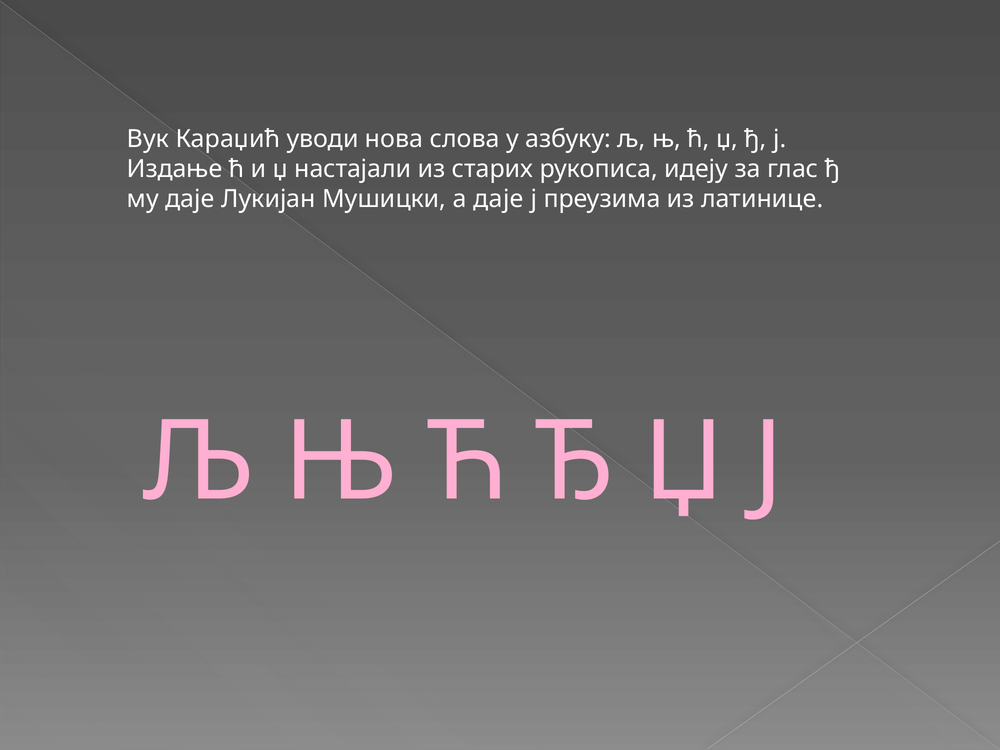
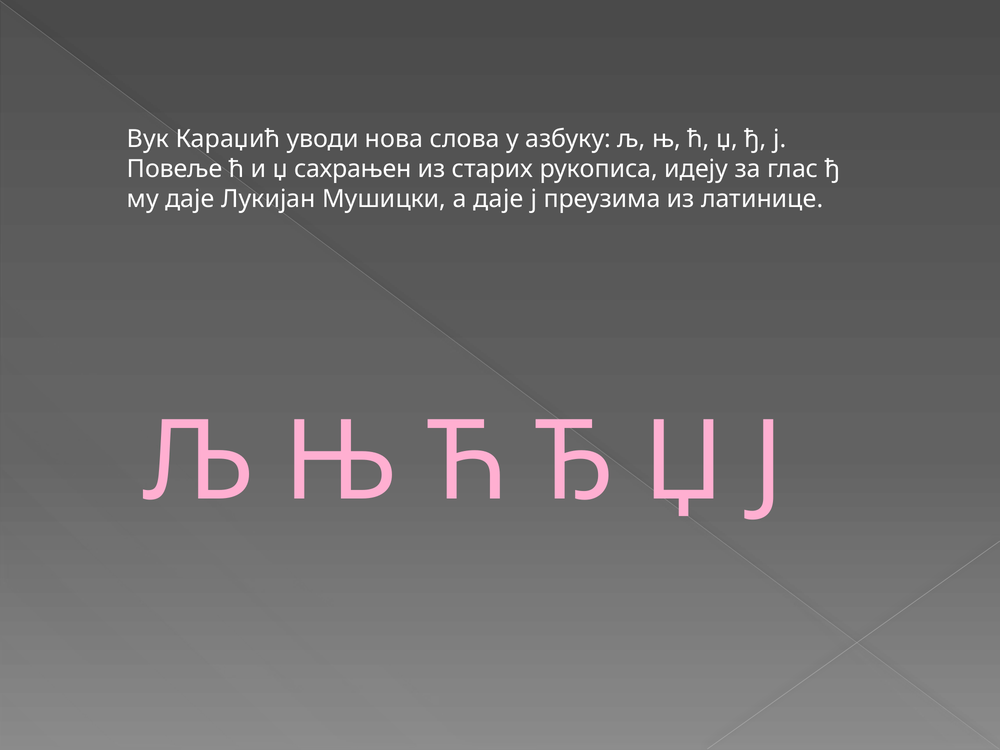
Издање: Издање -> Повеље
настајали: настајали -> сахрањен
